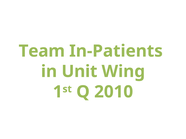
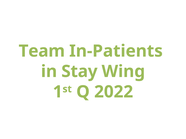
Unit: Unit -> Stay
2010: 2010 -> 2022
